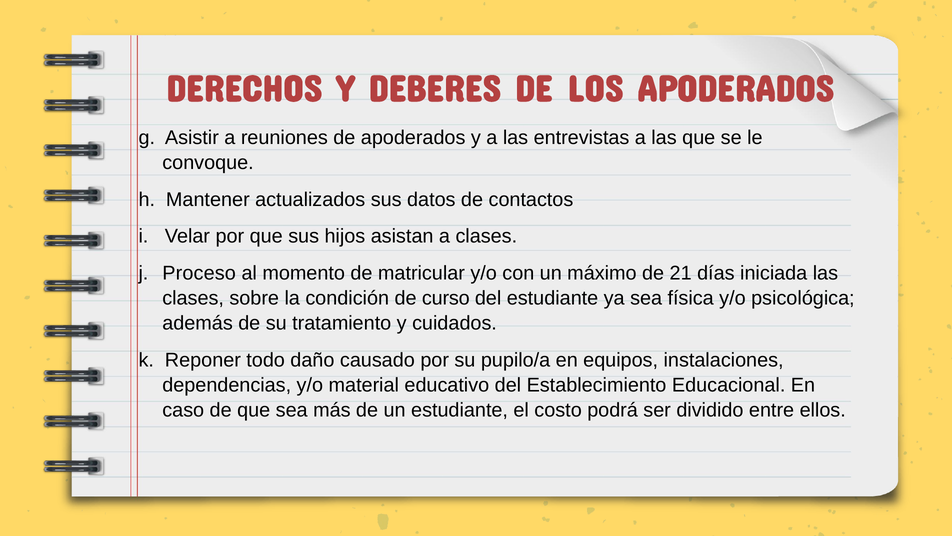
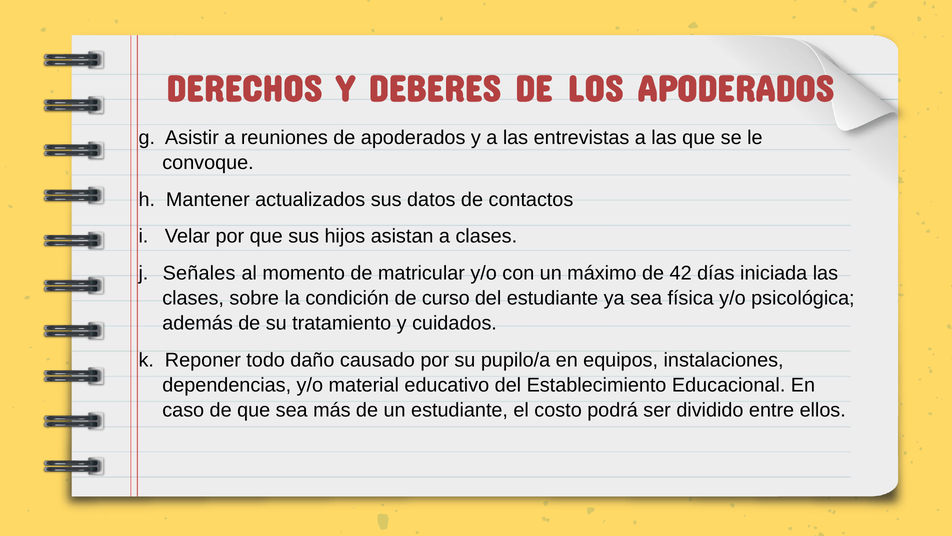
Proceso: Proceso -> Señales
21: 21 -> 42
